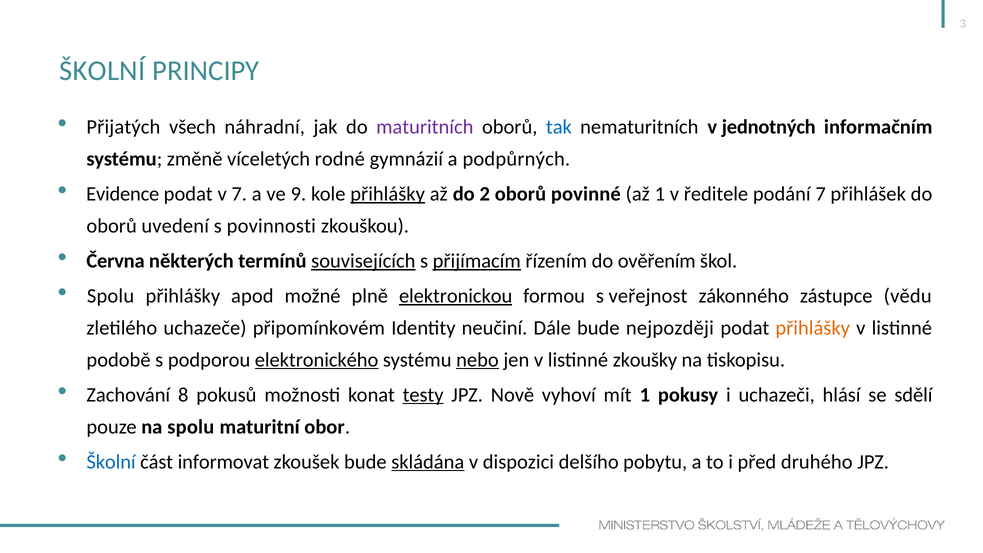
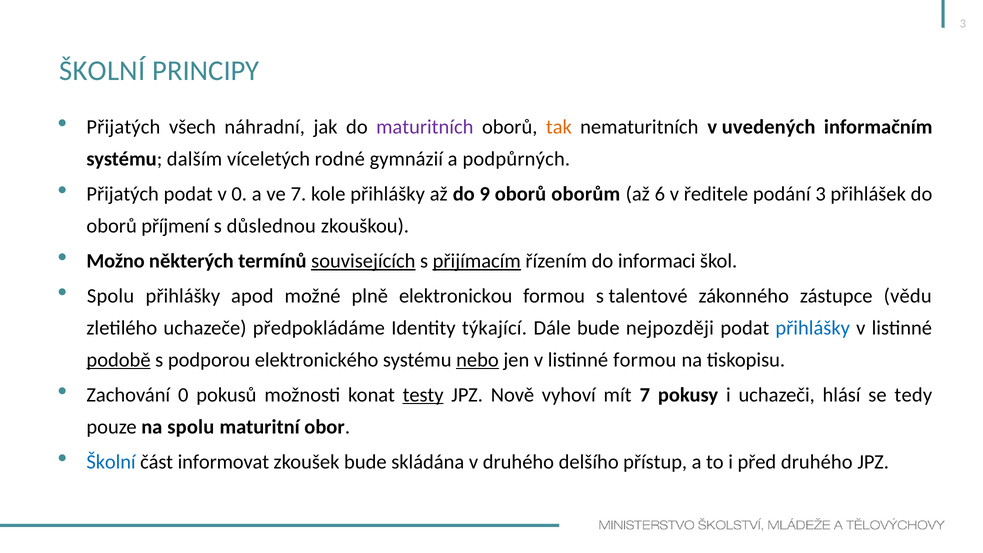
tak colour: blue -> orange
jednotných: jednotných -> uvedených
změně: změně -> dalším
Evidence at (123, 194): Evidence -> Přijatých
v 7: 7 -> 0
ve 9: 9 -> 7
přihlášky at (388, 194) underline: present -> none
2: 2 -> 9
povinné: povinné -> oborům
až 1: 1 -> 6
podání 7: 7 -> 3
uvedení: uvedení -> příjmení
povinnosti: povinnosti -> důslednou
Června: Června -> Možno
ověřením: ověřením -> informaci
elektronickou underline: present -> none
veřejnost: veřejnost -> talentové
připomínkovém: připomínkovém -> předpokládáme
neučiní: neučiní -> týkající
přihlášky at (813, 328) colour: orange -> blue
podobě underline: none -> present
elektronického underline: present -> none
listinné zkoušky: zkoušky -> formou
Zachování 8: 8 -> 0
mít 1: 1 -> 7
sdělí: sdělí -> tedy
skládána underline: present -> none
v dispozici: dispozici -> druhého
pobytu: pobytu -> přístup
